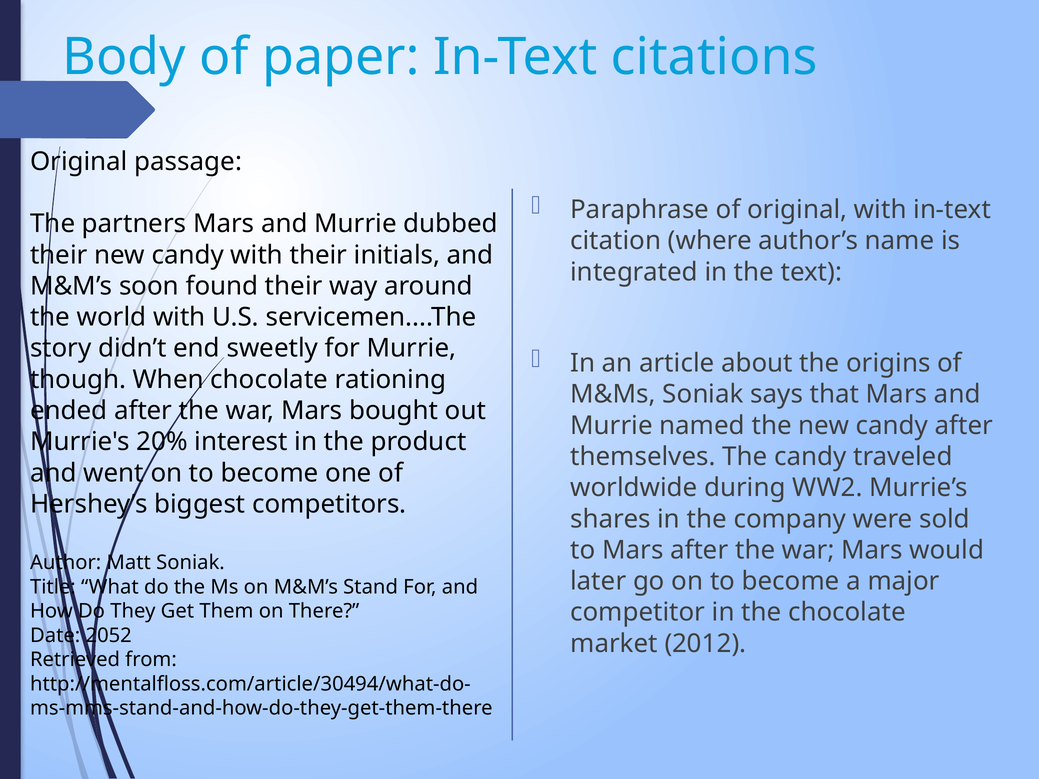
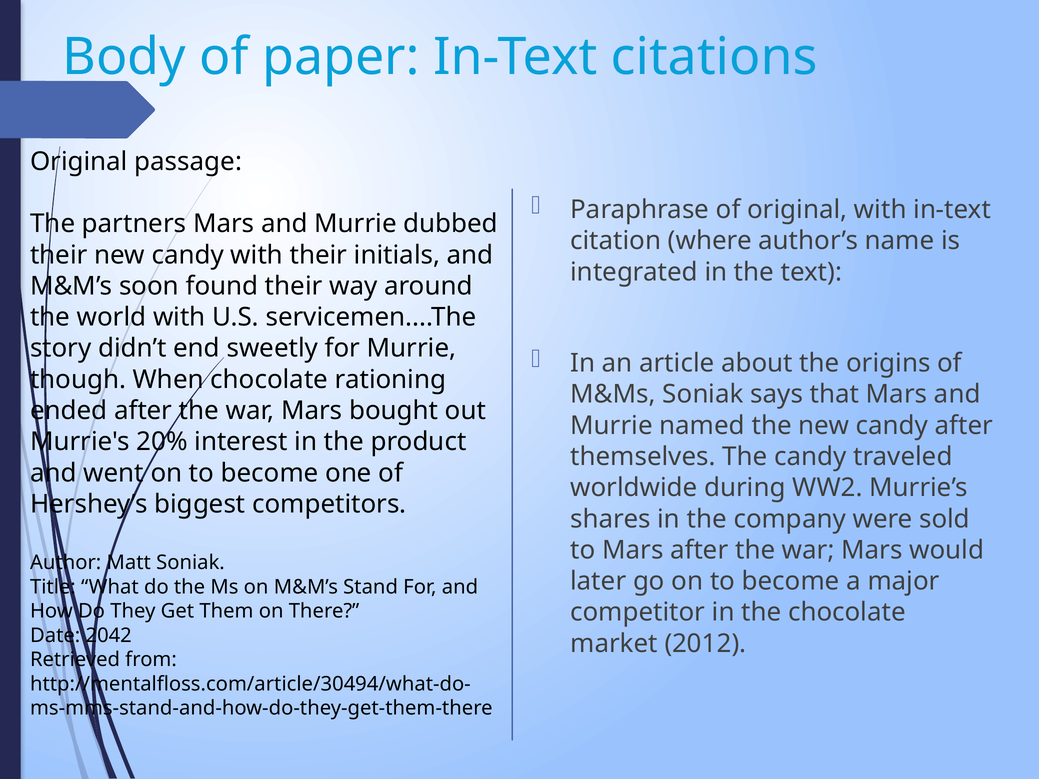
2052: 2052 -> 2042
